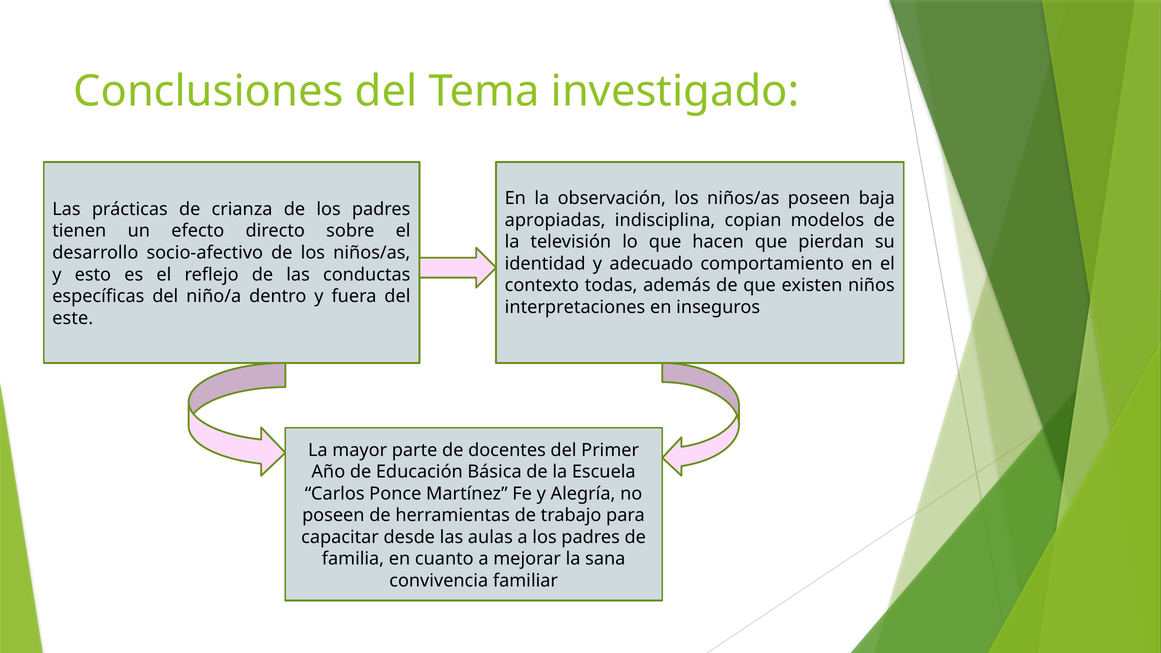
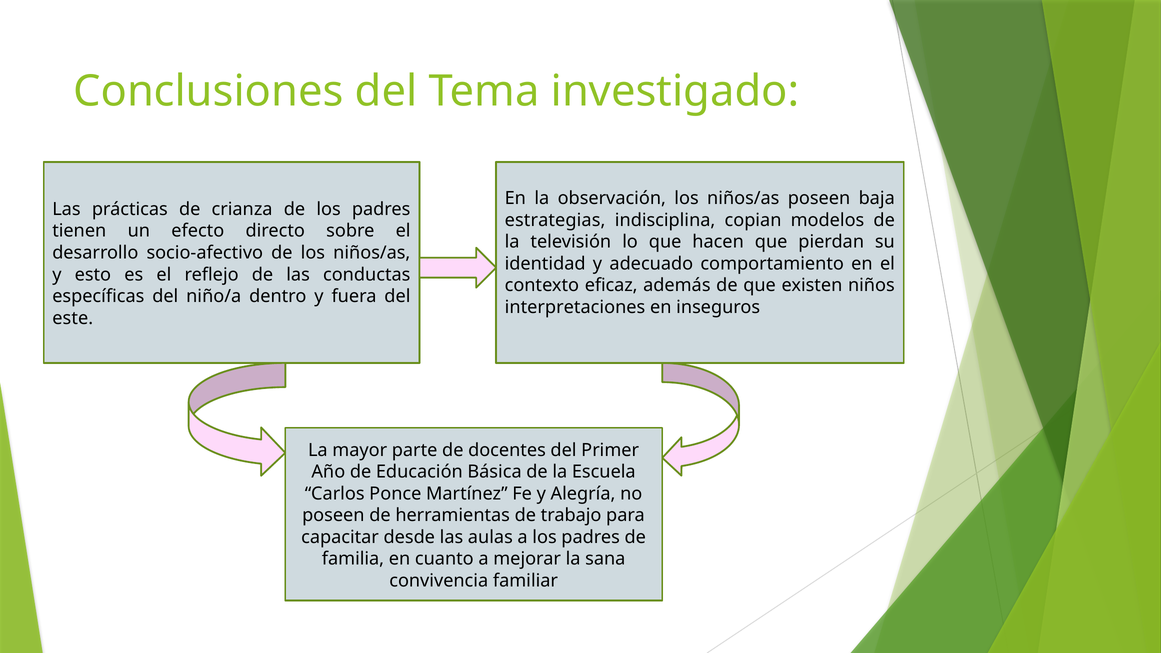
apropiadas: apropiadas -> estrategias
todas: todas -> eficaz
